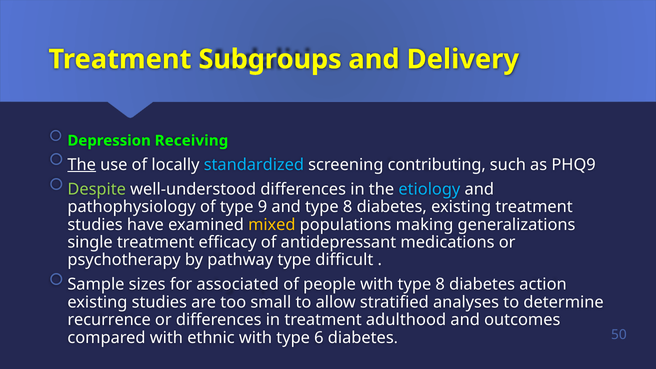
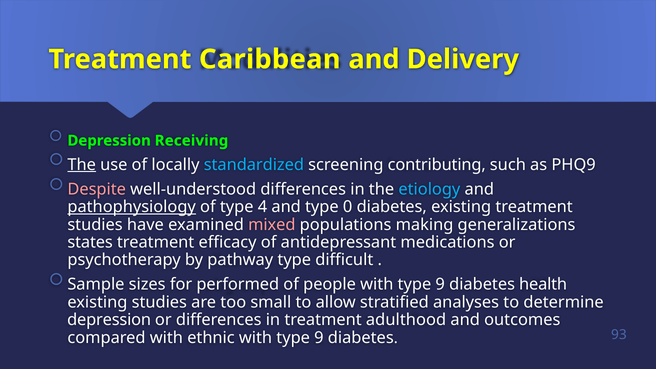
Subgroups: Subgroups -> Caribbean
Despite colour: light green -> pink
pathophysiology underline: none -> present
9: 9 -> 4
and type 8: 8 -> 0
mixed colour: yellow -> pink
single: single -> states
associated: associated -> performed
people with type 8: 8 -> 9
action: action -> health
recurrence at (109, 320): recurrence -> depression
6 at (319, 338): 6 -> 9
50: 50 -> 93
